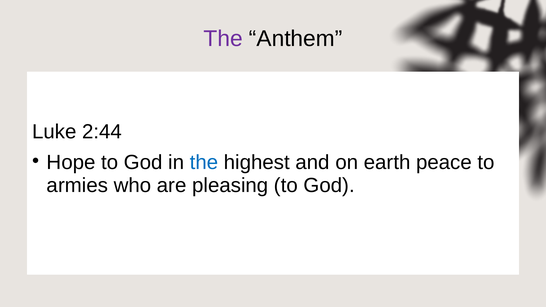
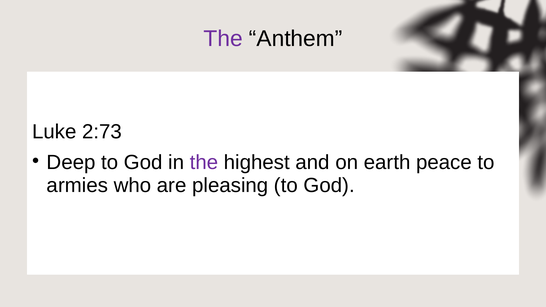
2:44: 2:44 -> 2:73
Hope: Hope -> Deep
the at (204, 163) colour: blue -> purple
